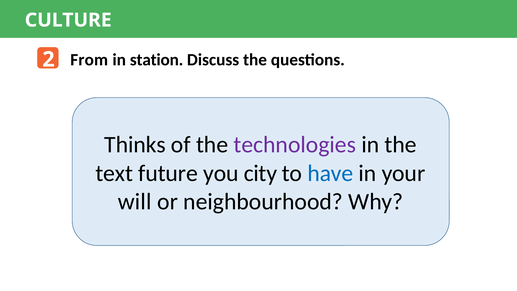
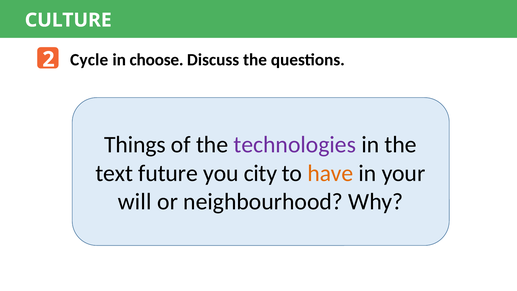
From: From -> Cycle
station: station -> choose
Thinks: Thinks -> Things
have colour: blue -> orange
